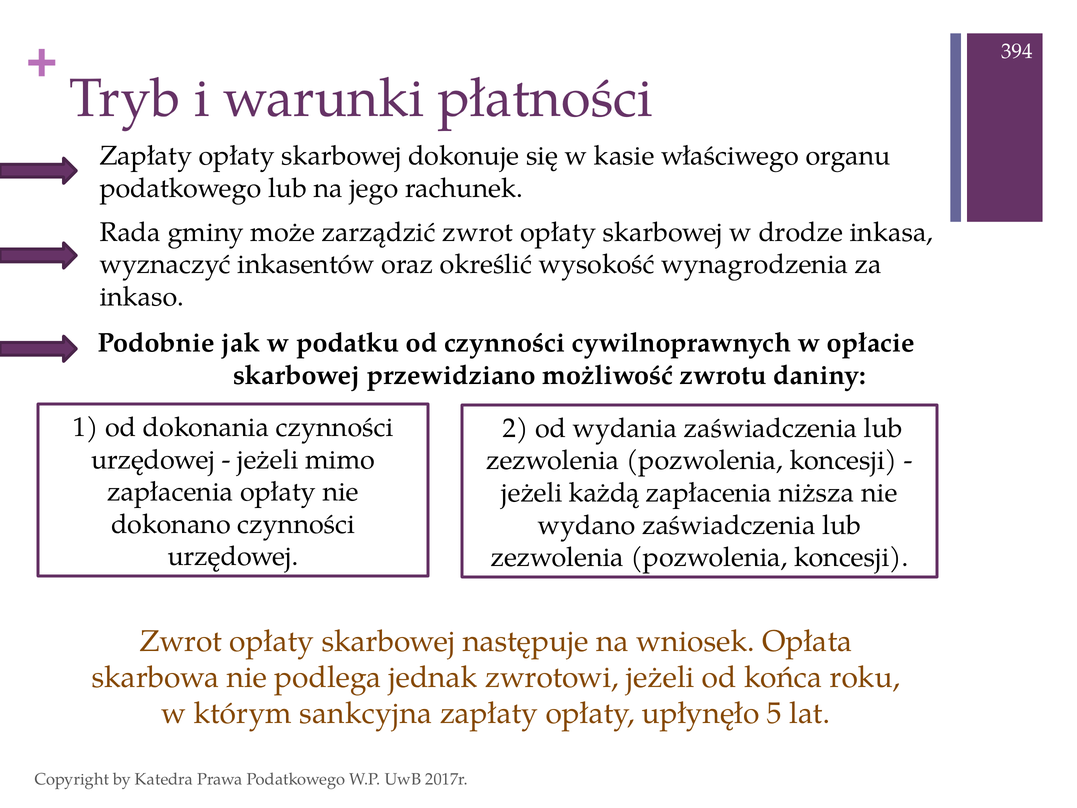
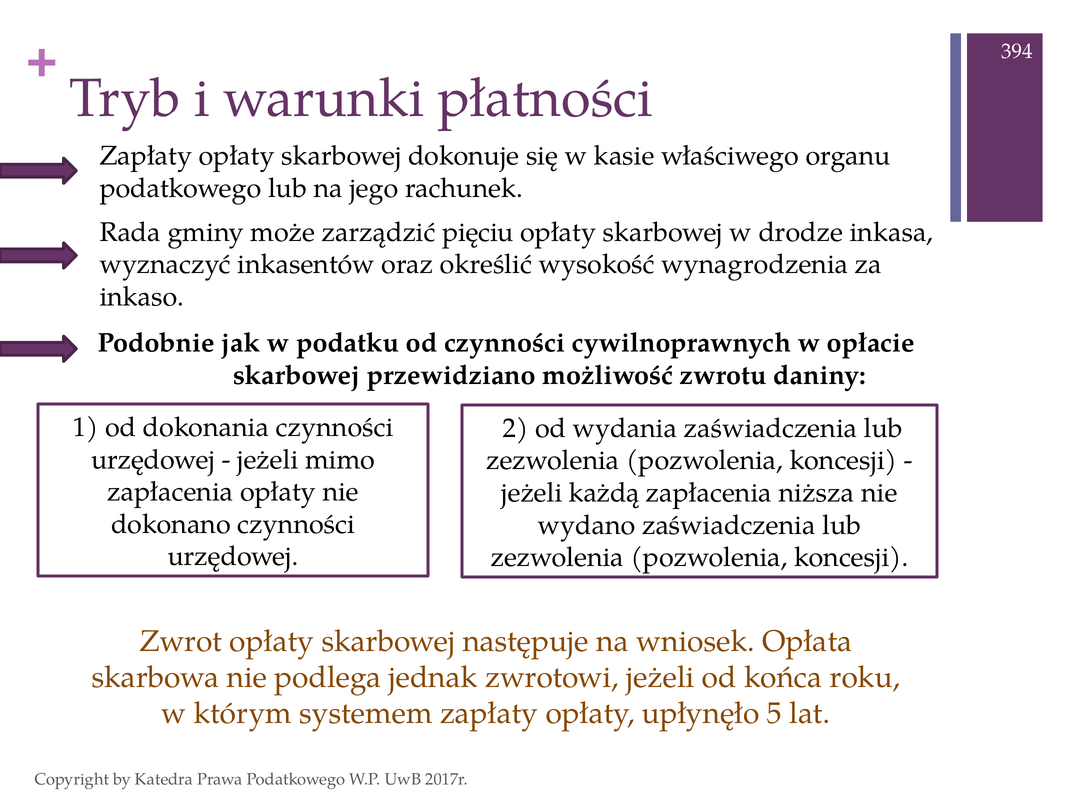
zarządzić zwrot: zwrot -> pięciu
sankcyjna: sankcyjna -> systemem
